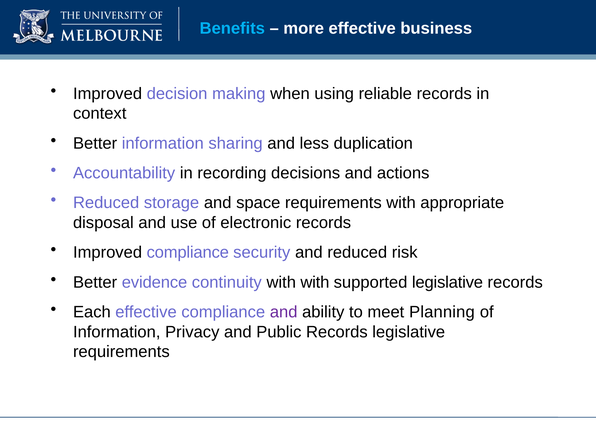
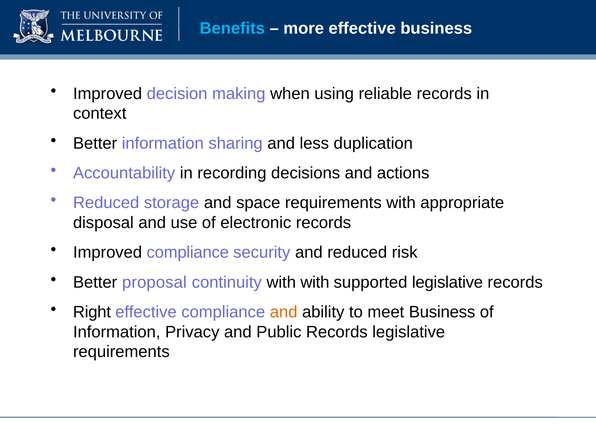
evidence: evidence -> proposal
Each: Each -> Right
and at (284, 312) colour: purple -> orange
meet Planning: Planning -> Business
